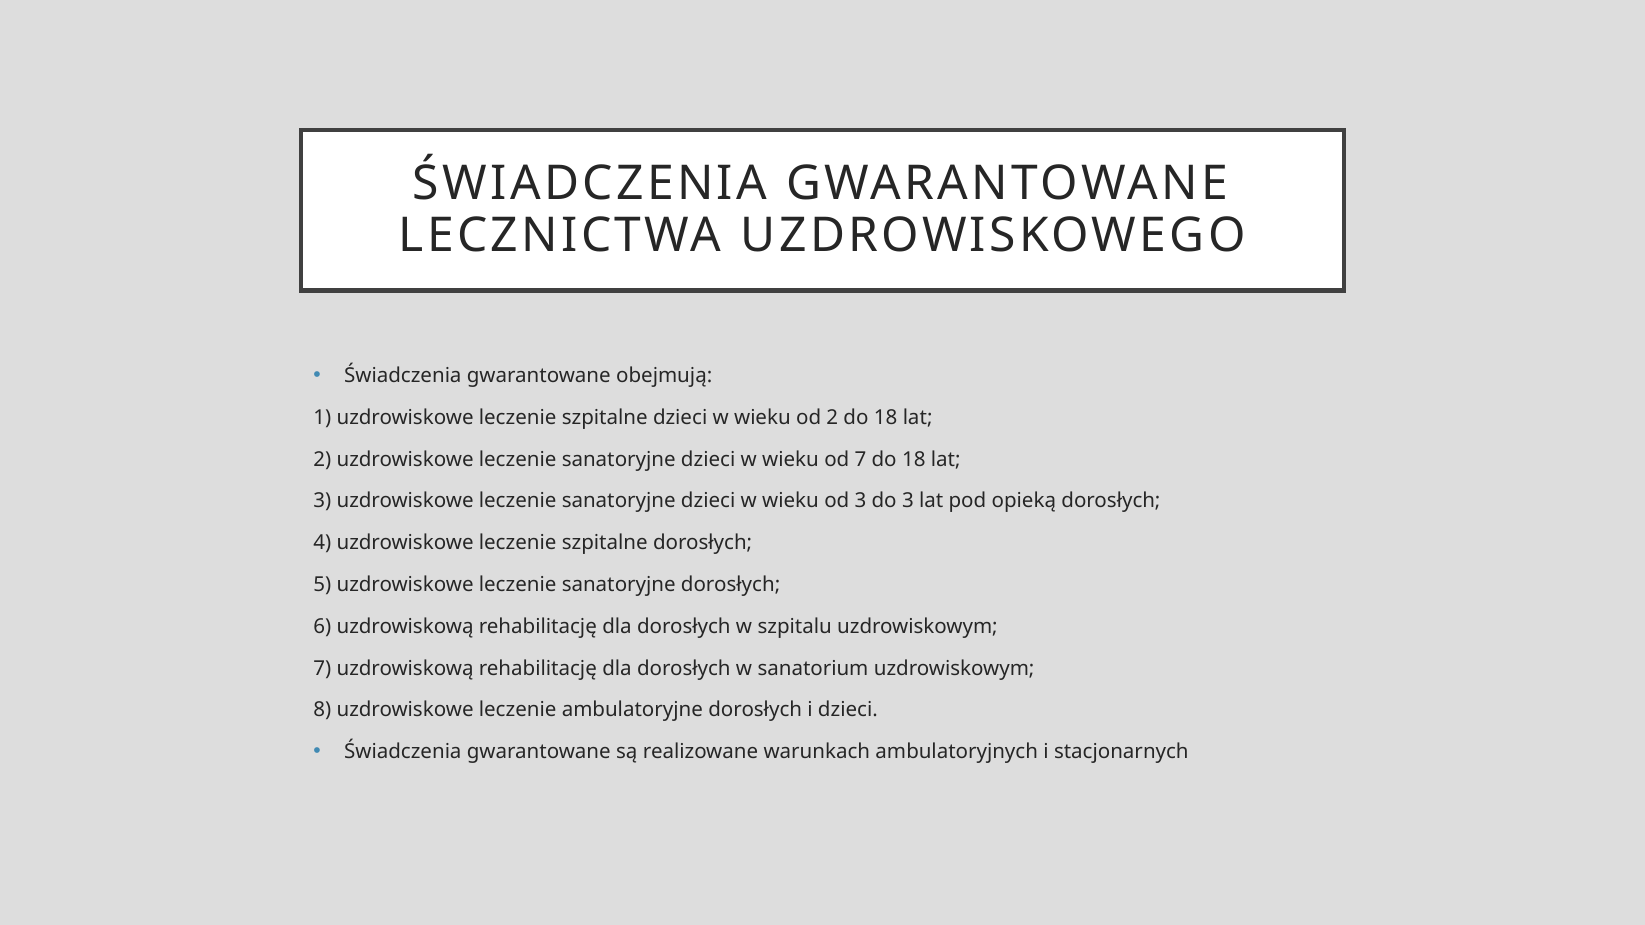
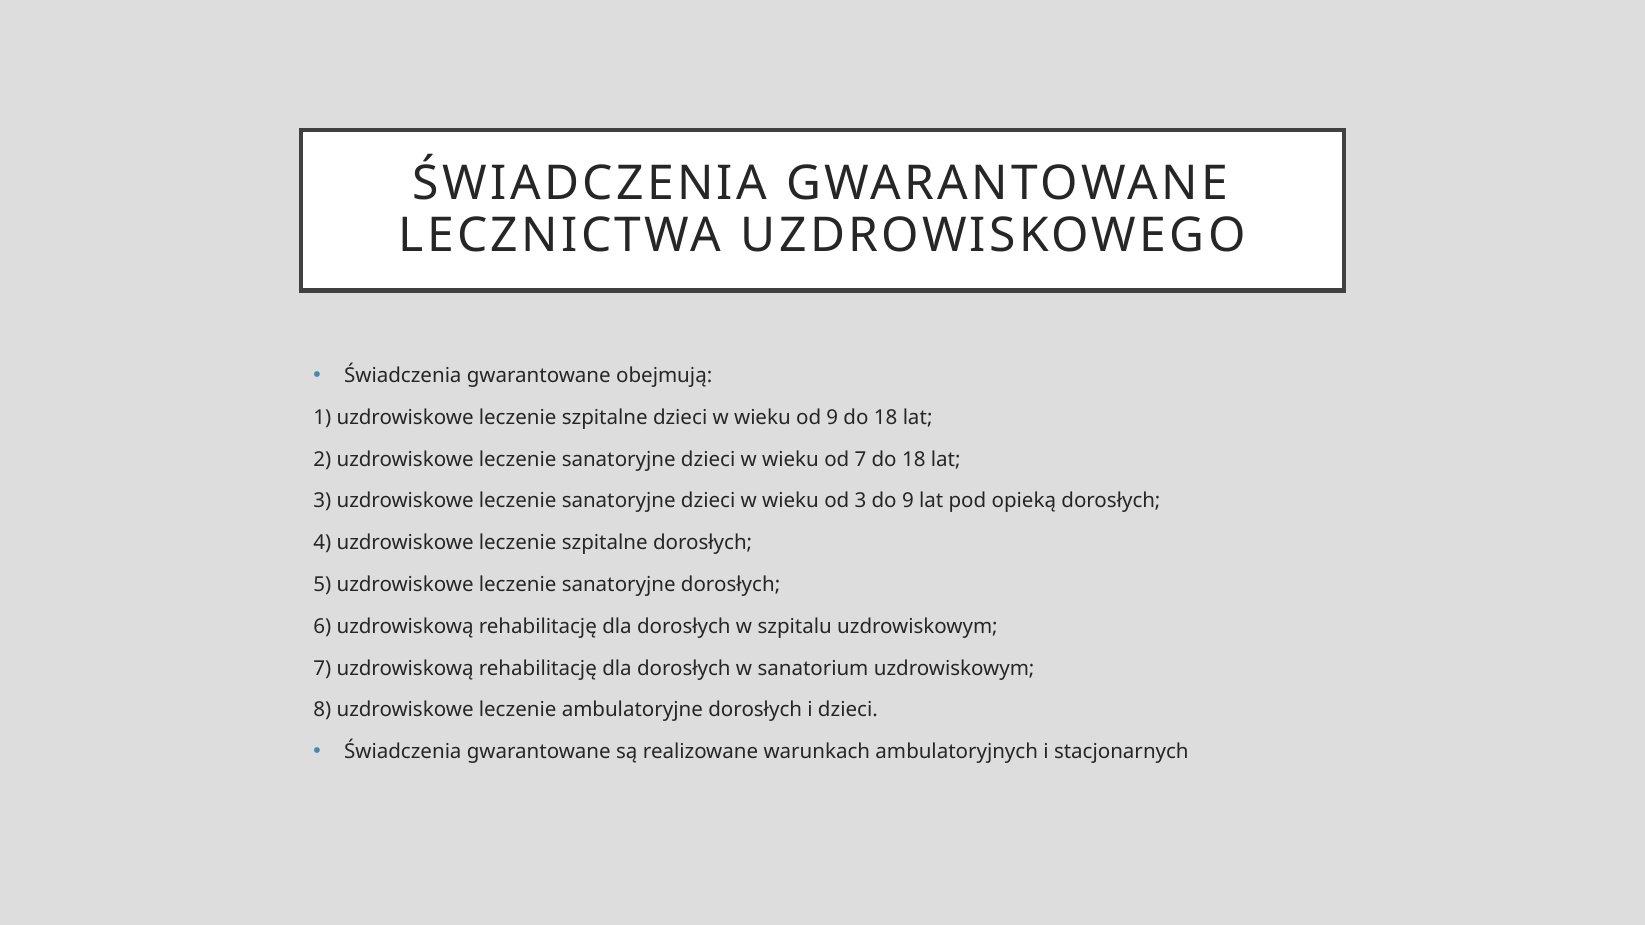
od 2: 2 -> 9
do 3: 3 -> 9
